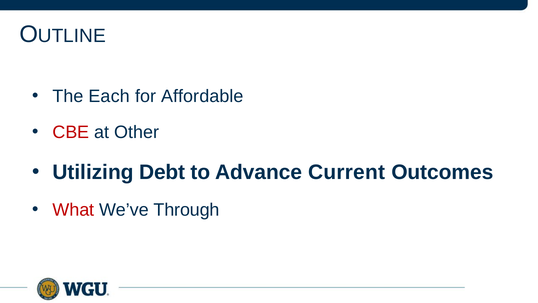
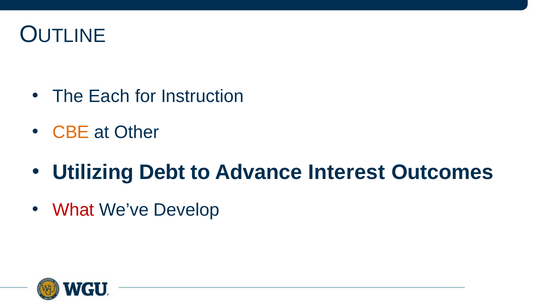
Affordable: Affordable -> Instruction
CBE colour: red -> orange
Current: Current -> Interest
Through: Through -> Develop
